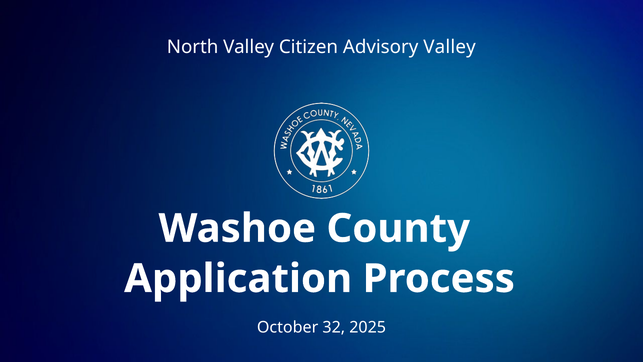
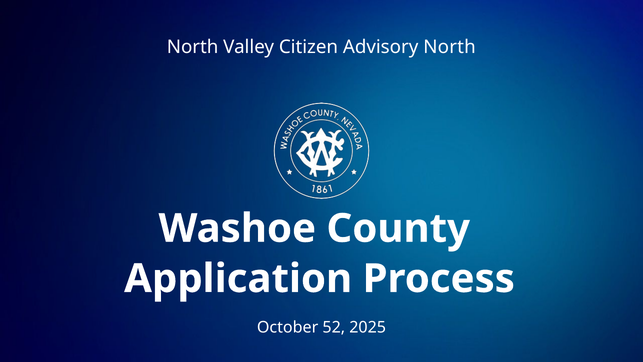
Advisory Valley: Valley -> North
32: 32 -> 52
